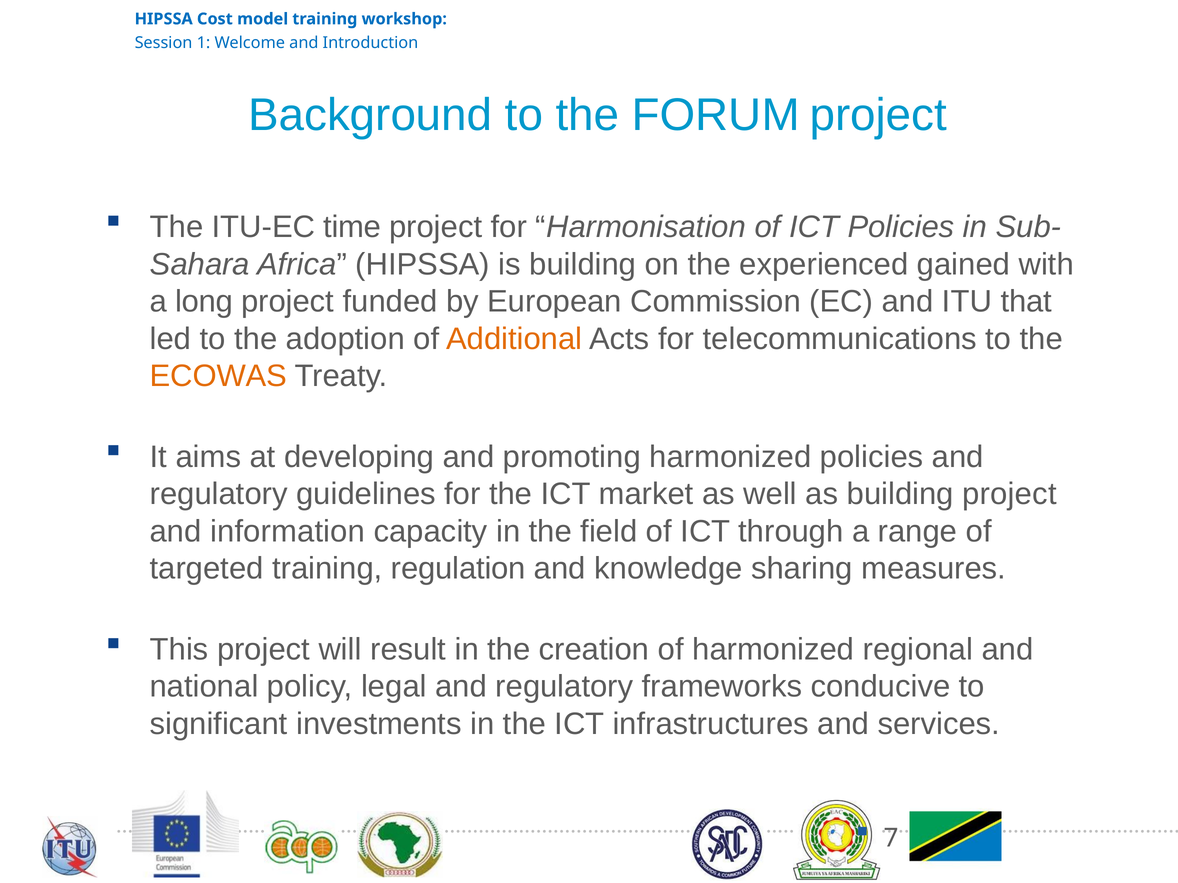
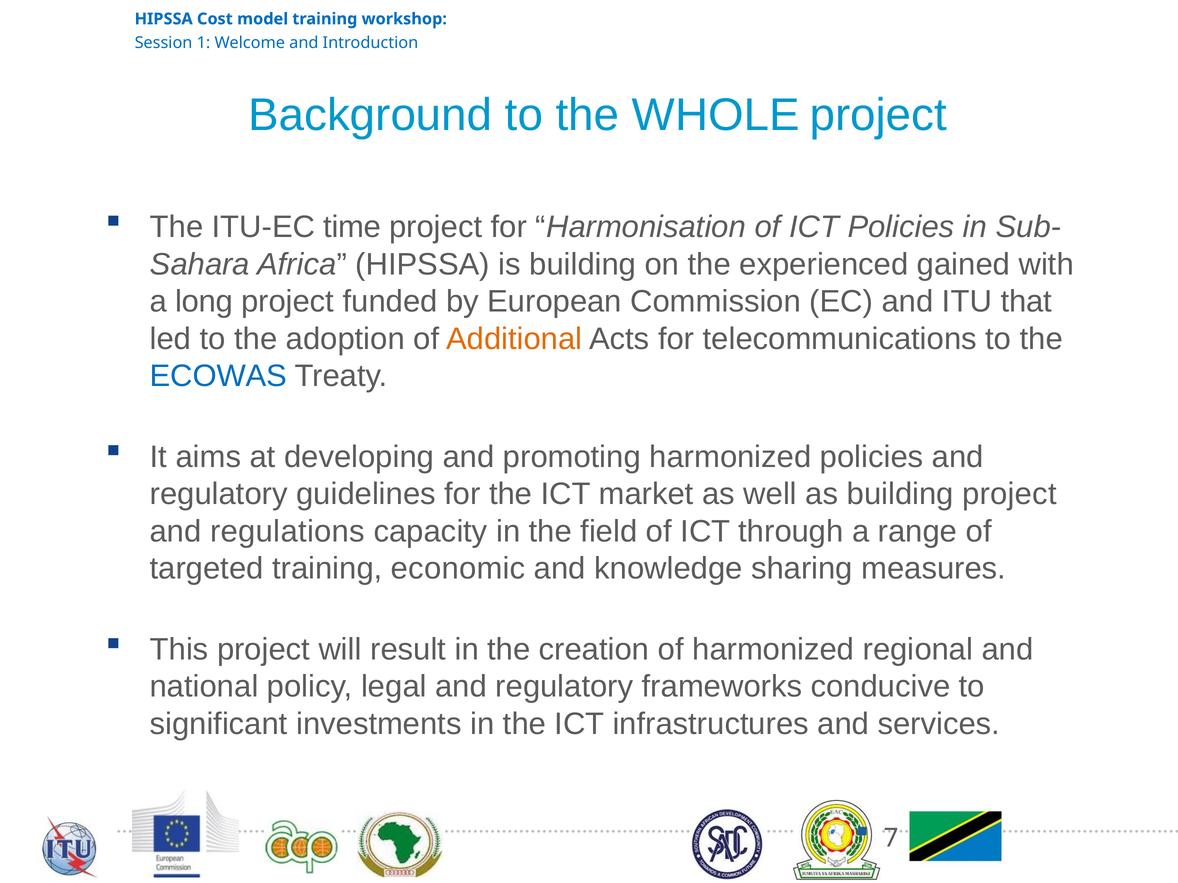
FORUM: FORUM -> WHOLE
ECOWAS colour: orange -> blue
information: information -> regulations
regulation: regulation -> economic
